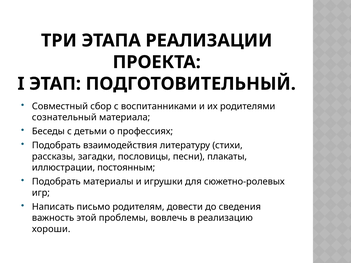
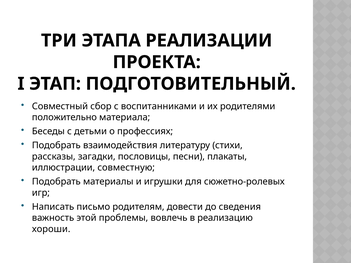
сознательный: сознательный -> положительно
постоянным: постоянным -> совместную
